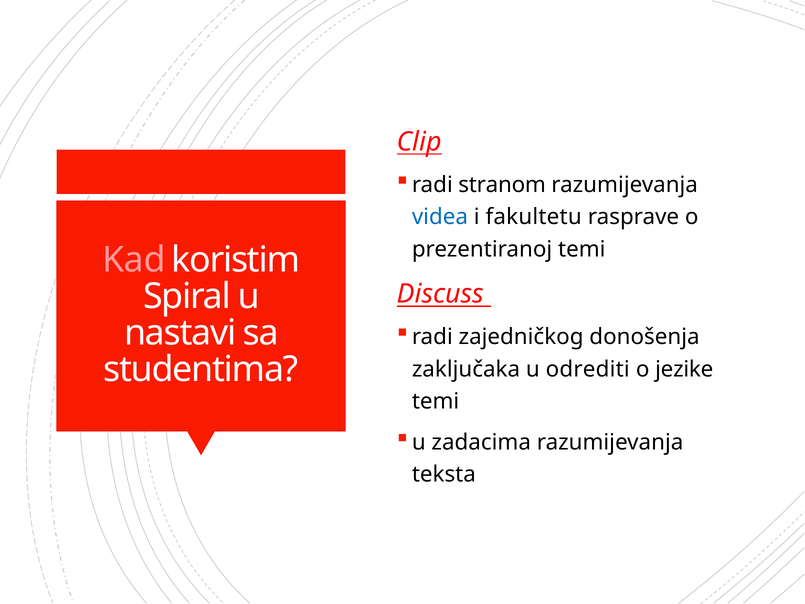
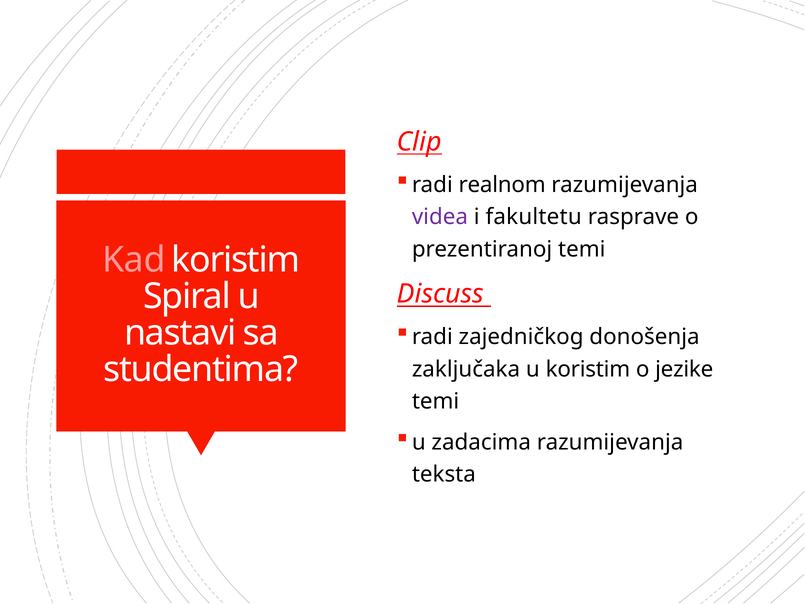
stranom: stranom -> realnom
videa colour: blue -> purple
u odrediti: odrediti -> koristim
